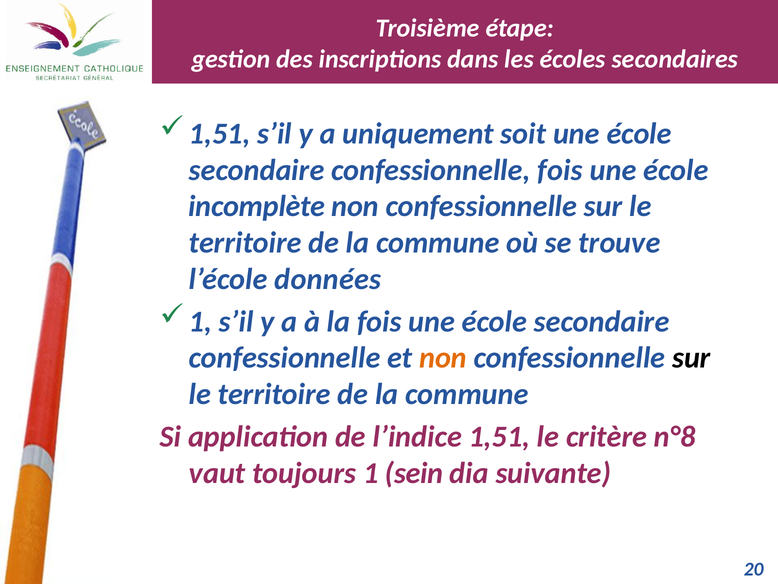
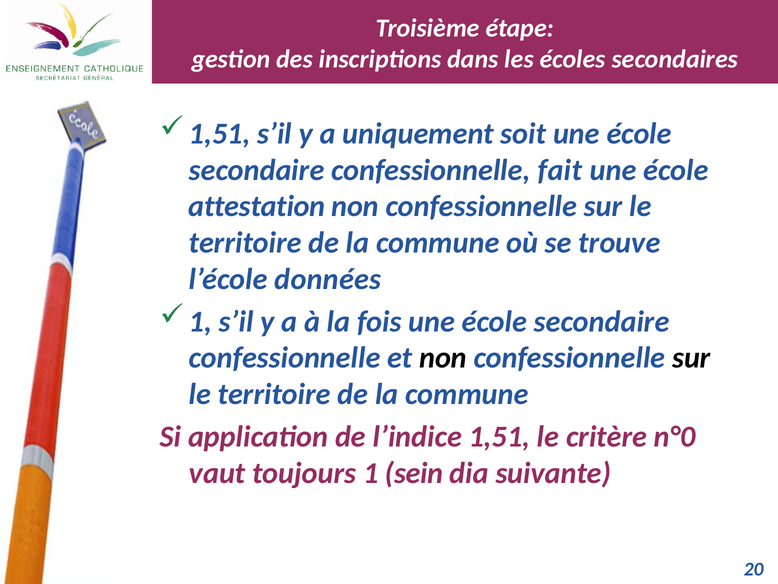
confessionnelle fois: fois -> fait
incomplète: incomplète -> attestation
non at (443, 358) colour: orange -> black
n°8: n°8 -> n°0
